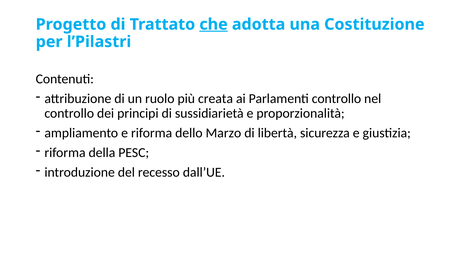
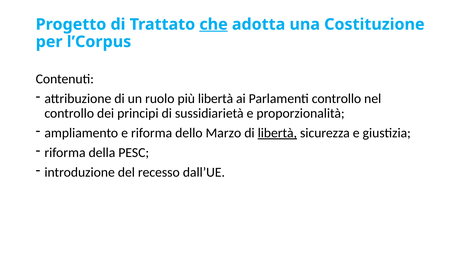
l’Pilastri: l’Pilastri -> l’Corpus
più creata: creata -> libertà
libertà at (277, 133) underline: none -> present
